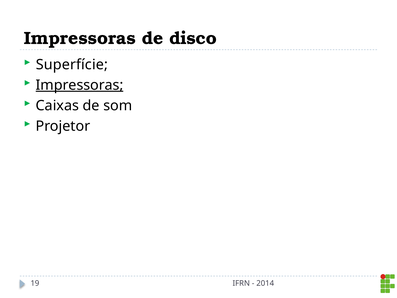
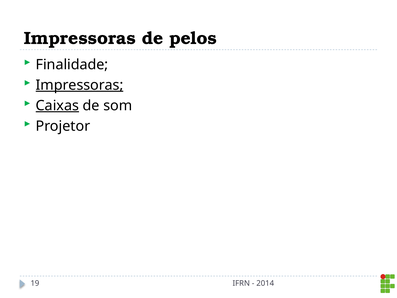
disco: disco -> pelos
Superfície: Superfície -> Finalidade
Caixas underline: none -> present
